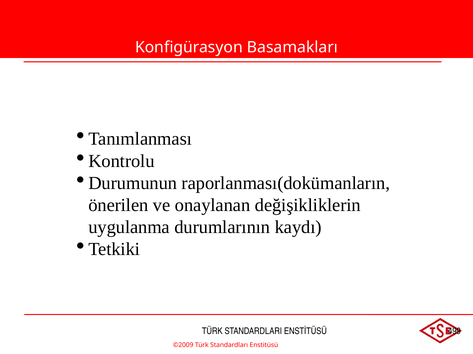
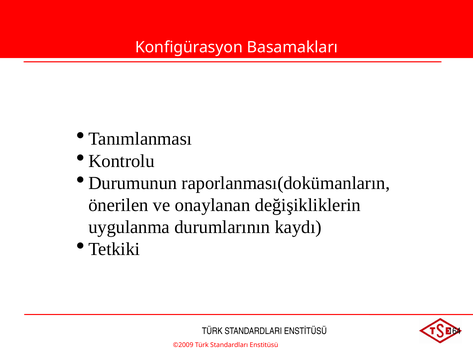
499: 499 -> 164
